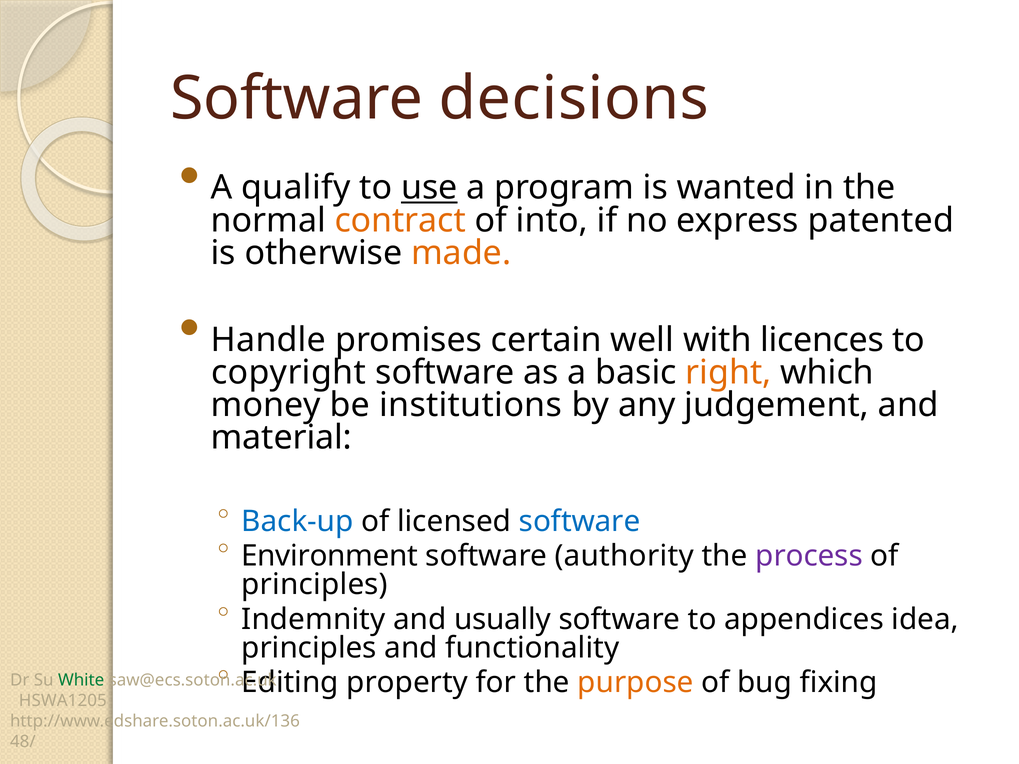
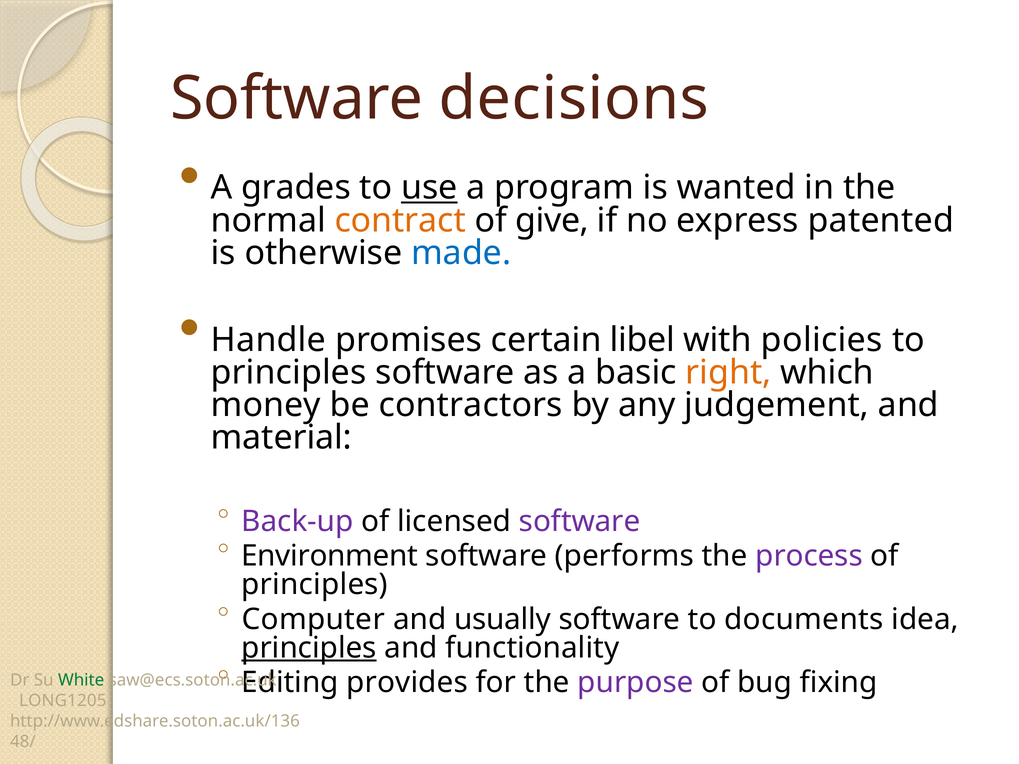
qualify: qualify -> grades
into: into -> give
made colour: orange -> blue
well: well -> libel
licences: licences -> policies
copyright at (289, 373): copyright -> principles
institutions: institutions -> contractors
Back-up colour: blue -> purple
software at (580, 521) colour: blue -> purple
authority: authority -> performs
Indemnity: Indemnity -> Computer
appendices: appendices -> documents
principles at (309, 648) underline: none -> present
property: property -> provides
purpose colour: orange -> purple
HSWA1205: HSWA1205 -> LONG1205
